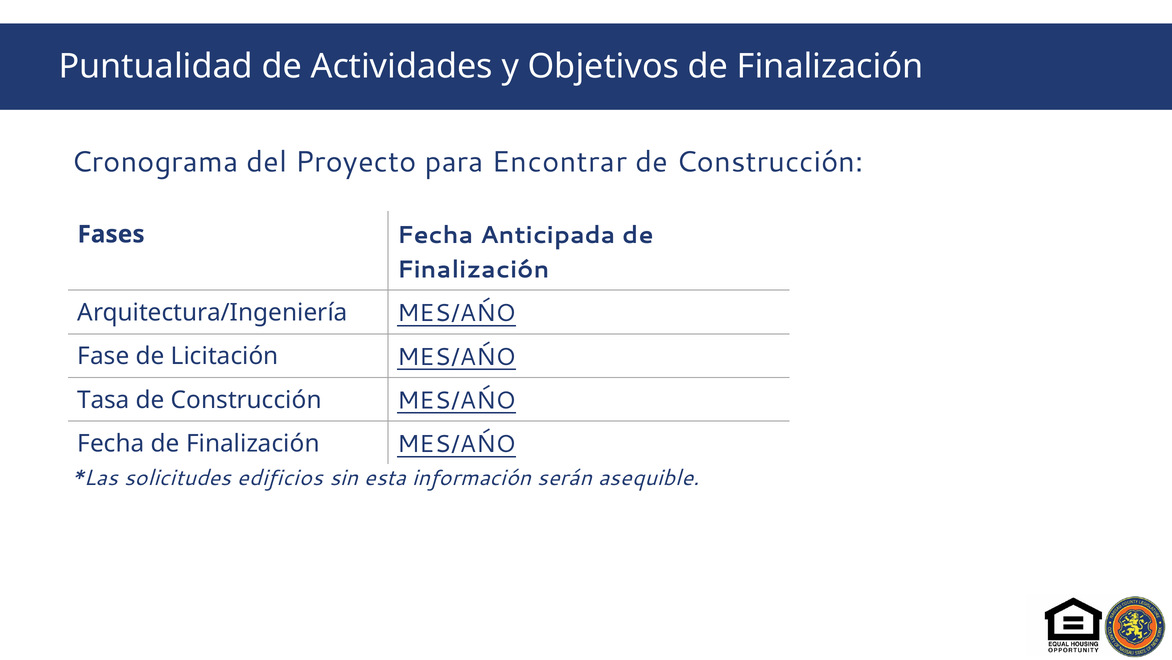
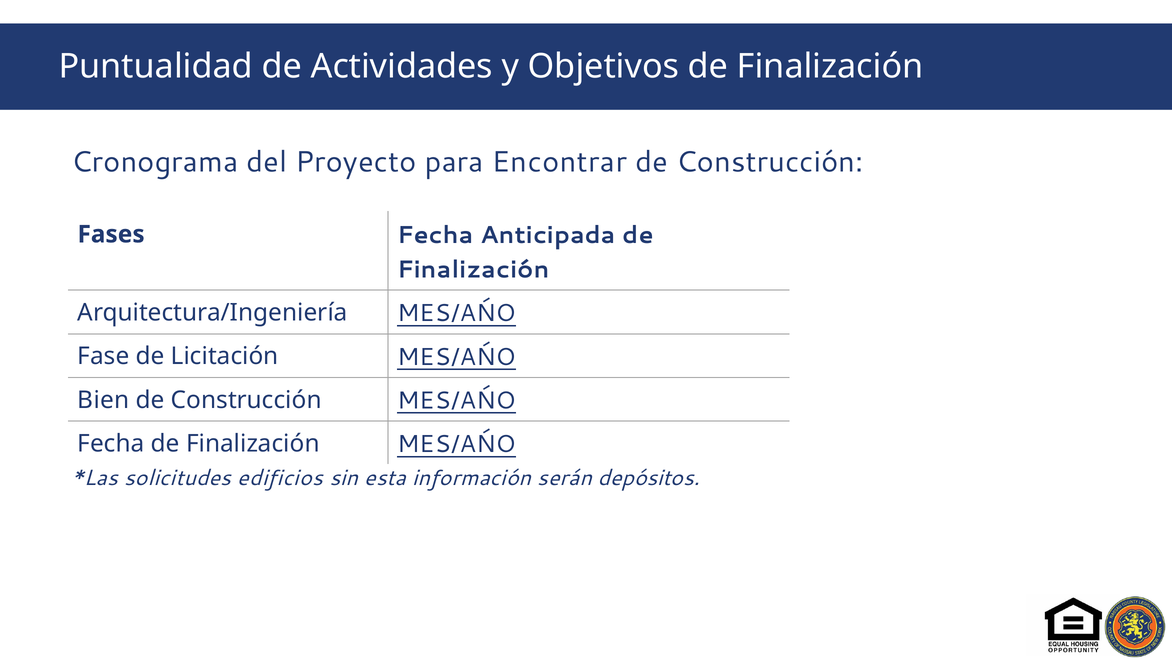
Tasa: Tasa -> Bien
asequible: asequible -> depósitos
